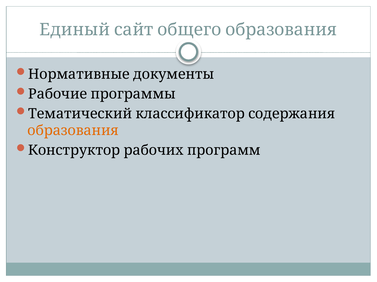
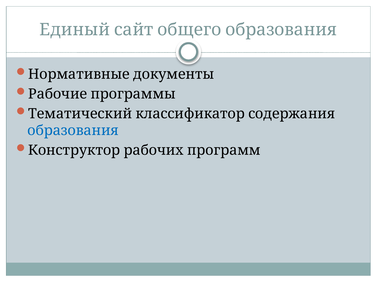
образования colour: orange -> blue
